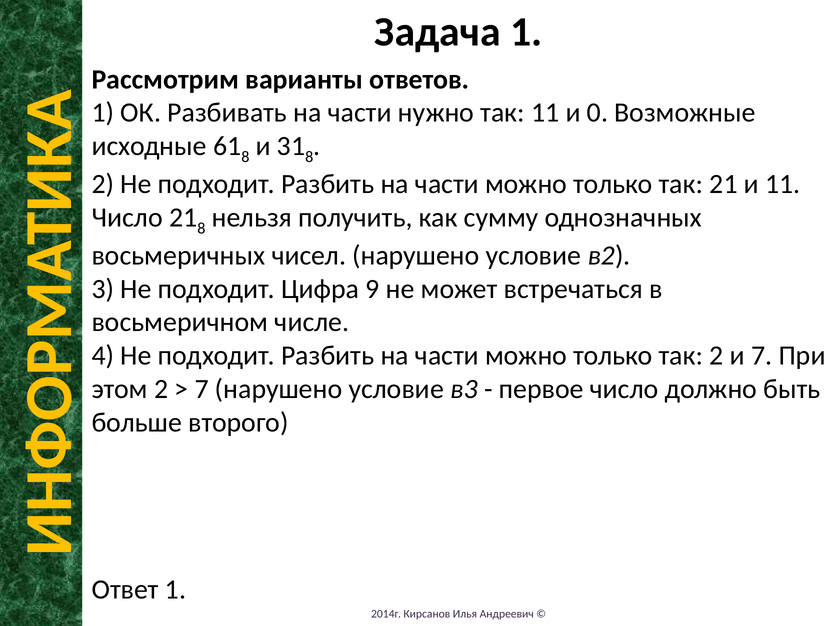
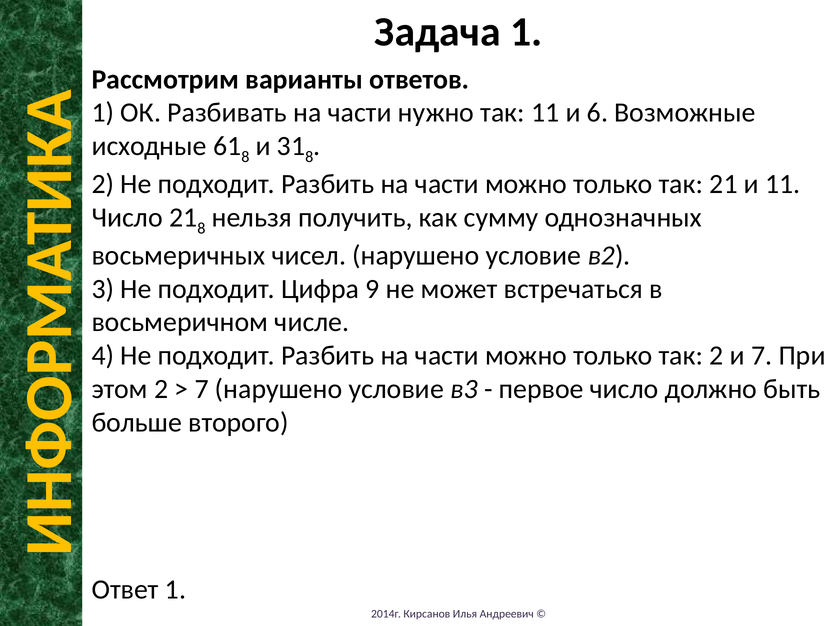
0: 0 -> 6
